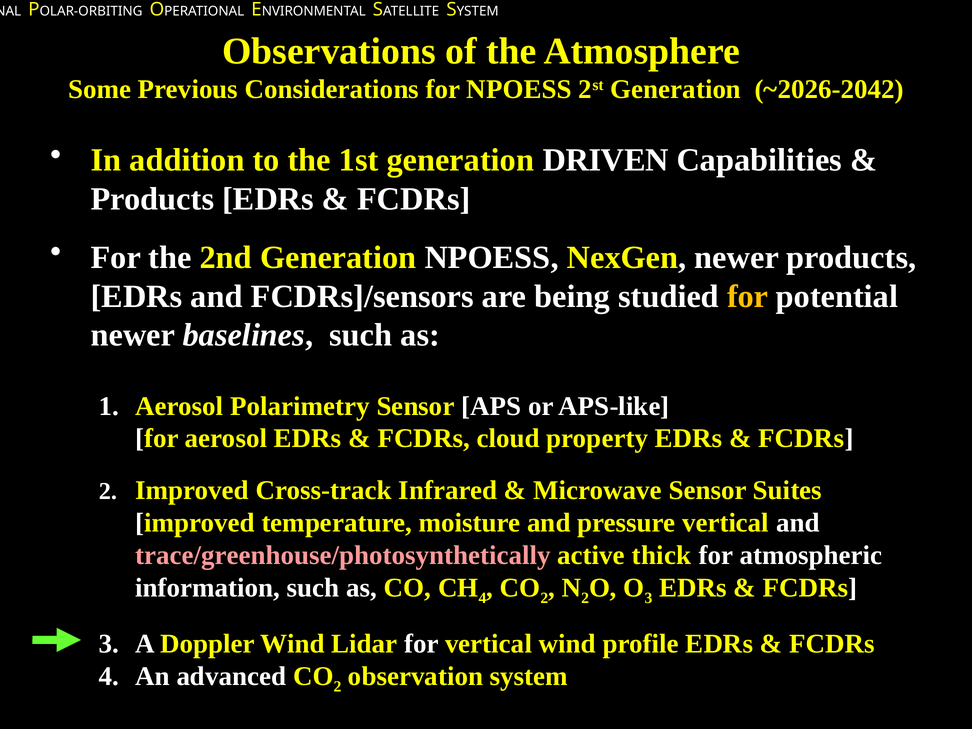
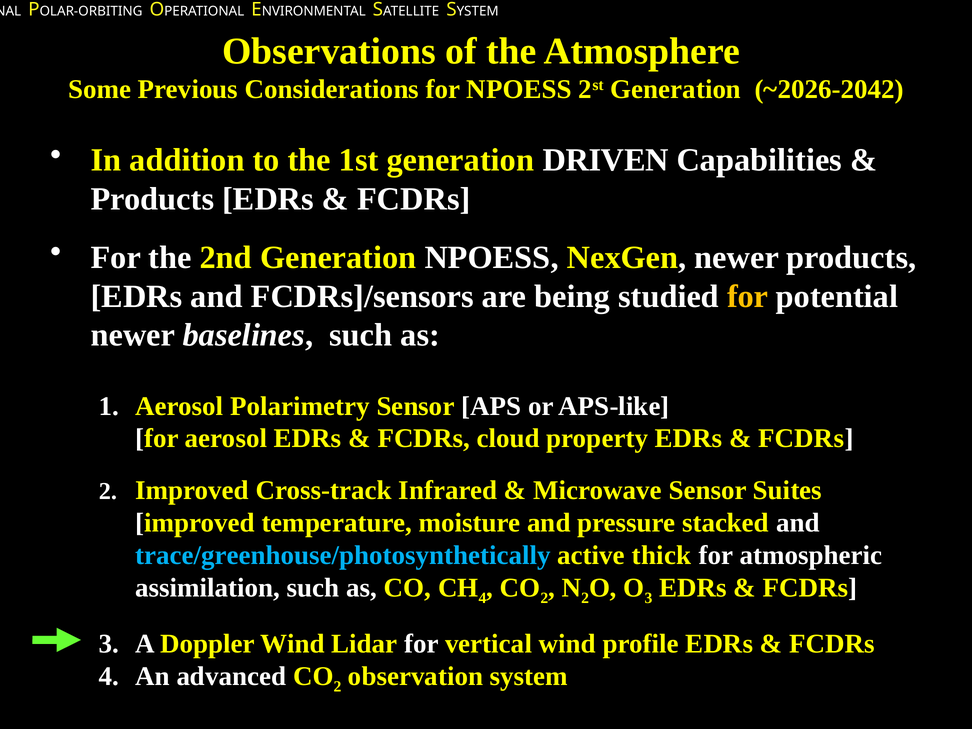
pressure vertical: vertical -> stacked
trace/greenhouse/photosynthetically colour: pink -> light blue
information: information -> assimilation
